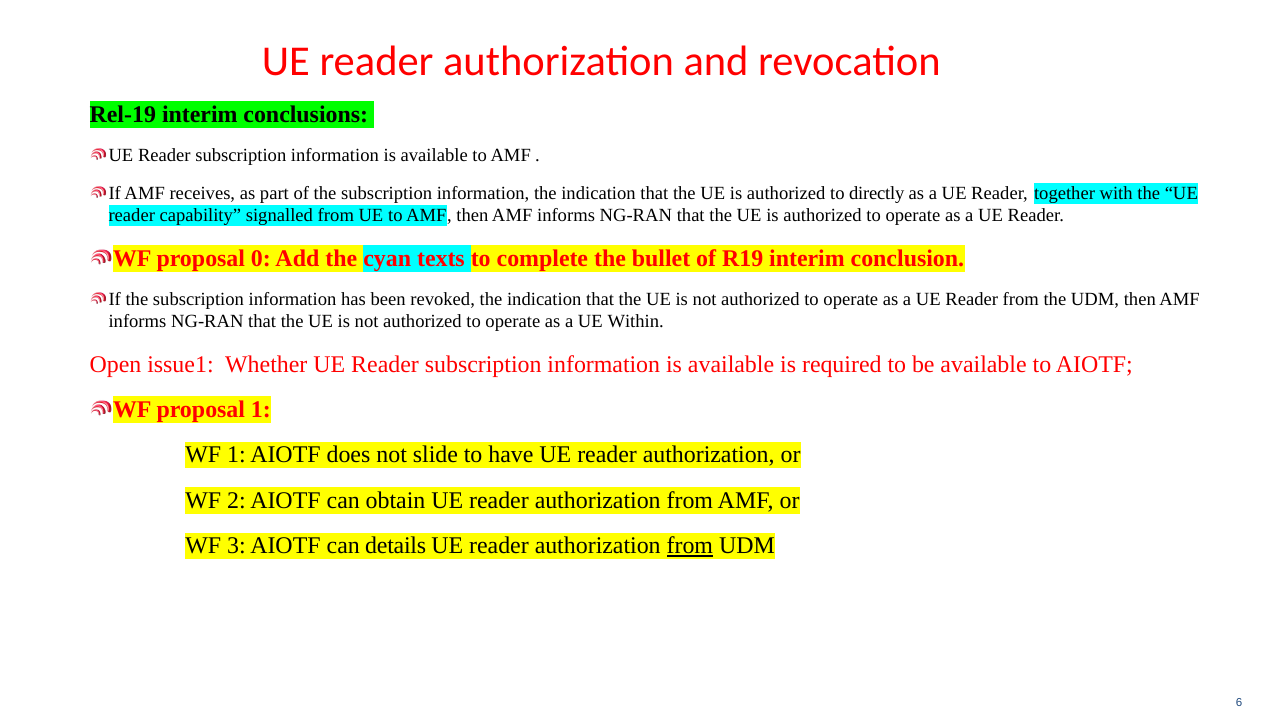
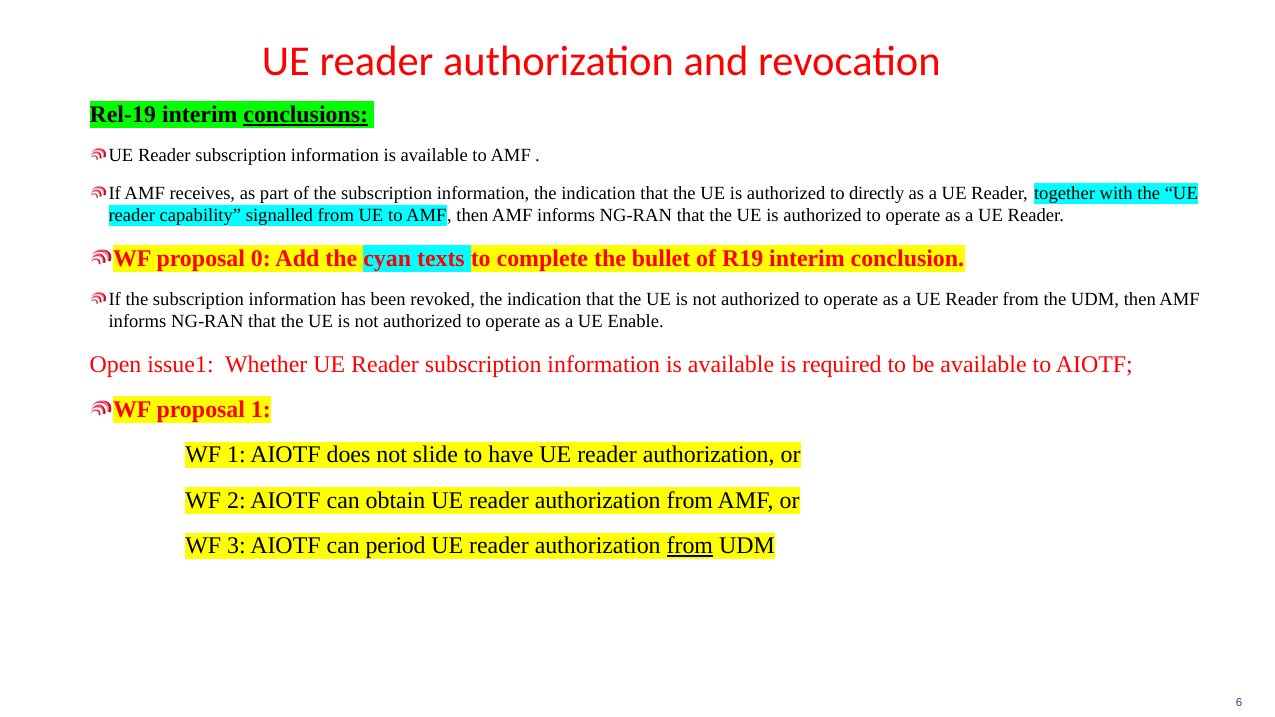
conclusions underline: none -> present
Within: Within -> Enable
details: details -> period
